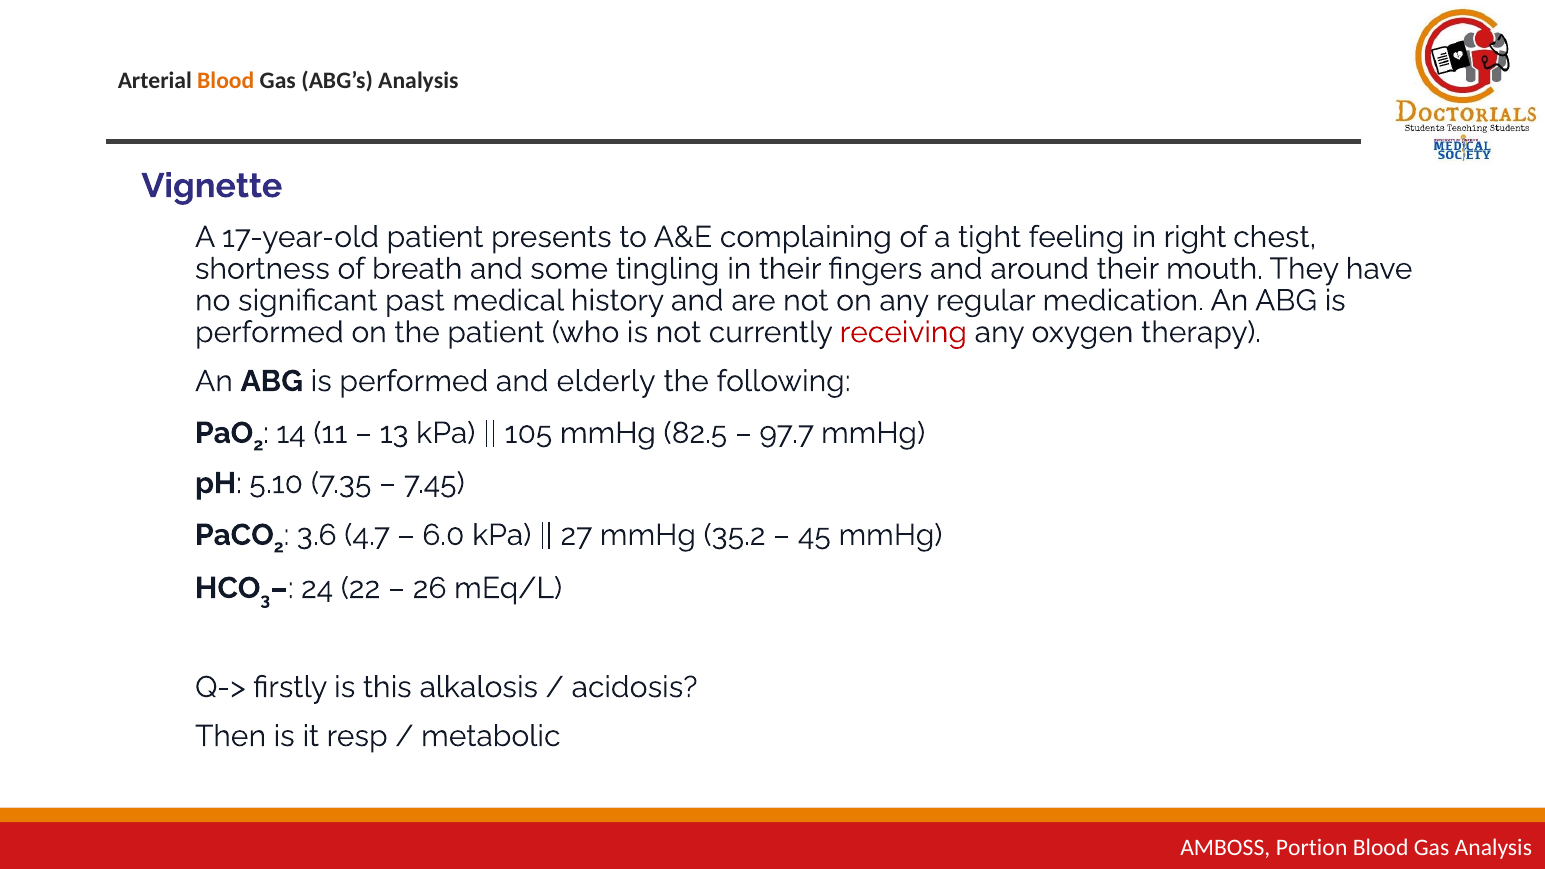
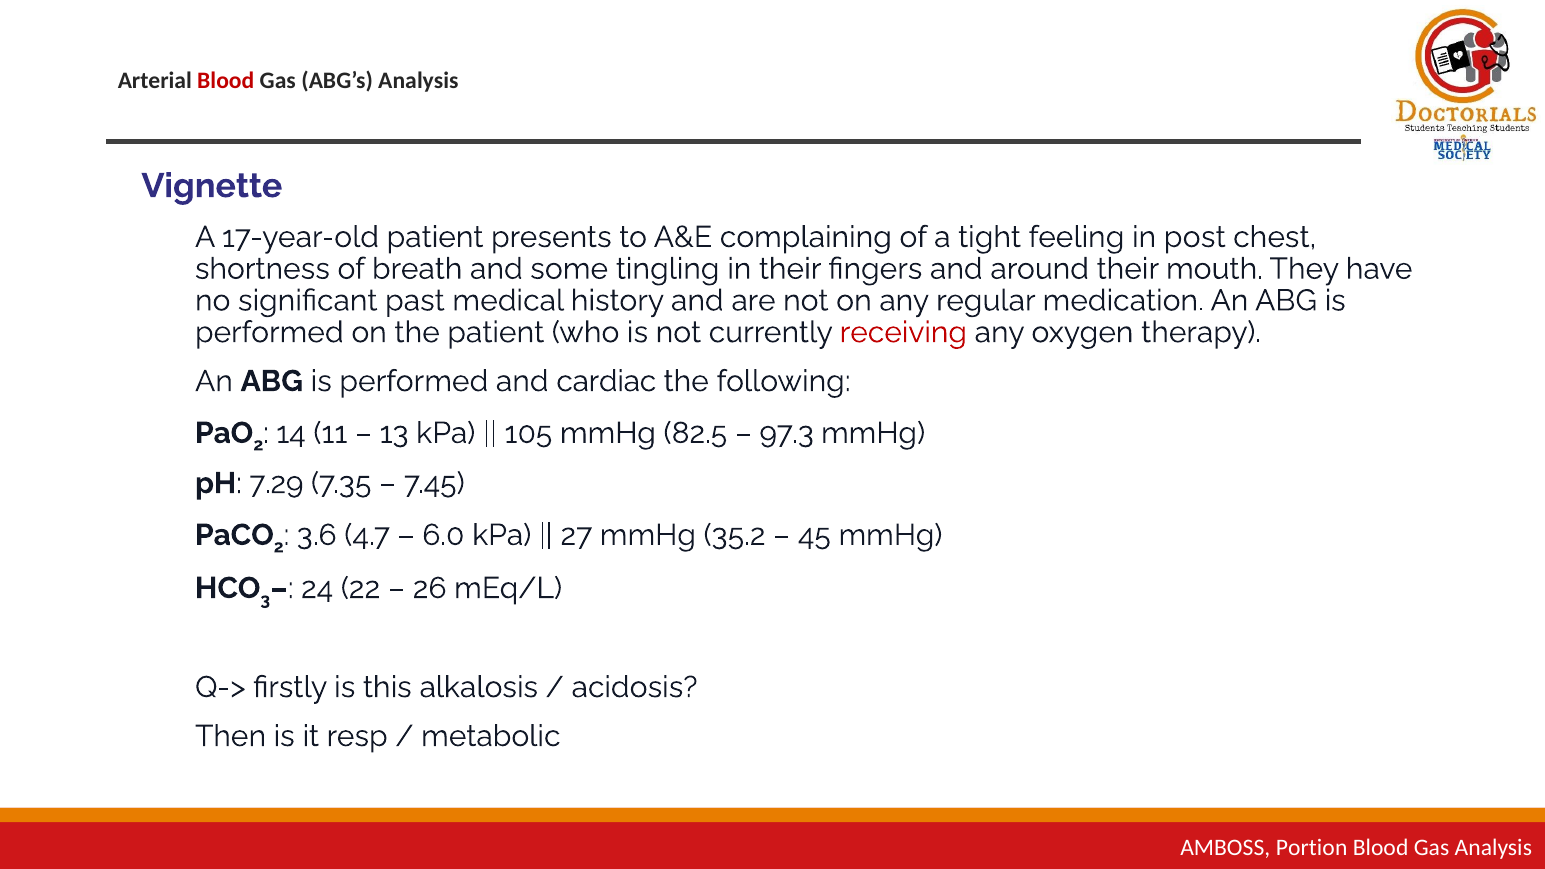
Blood at (226, 81) colour: orange -> red
right: right -> post
elderly: elderly -> cardiac
97.7: 97.7 -> 97.3
5.10: 5.10 -> 7.29
